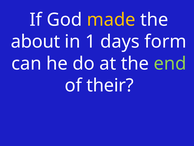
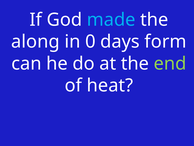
made colour: yellow -> light blue
about: about -> along
1: 1 -> 0
their: their -> heat
